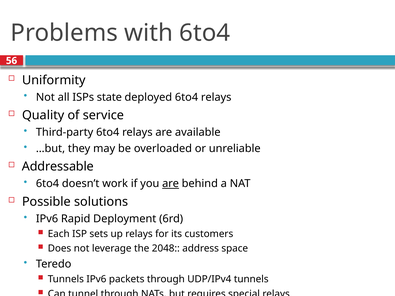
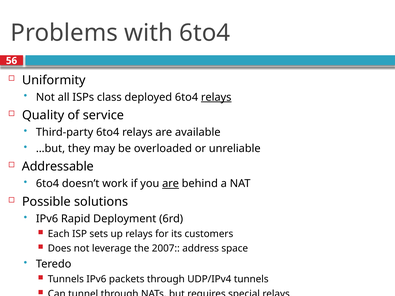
state: state -> class
relays at (216, 97) underline: none -> present
2048: 2048 -> 2007
